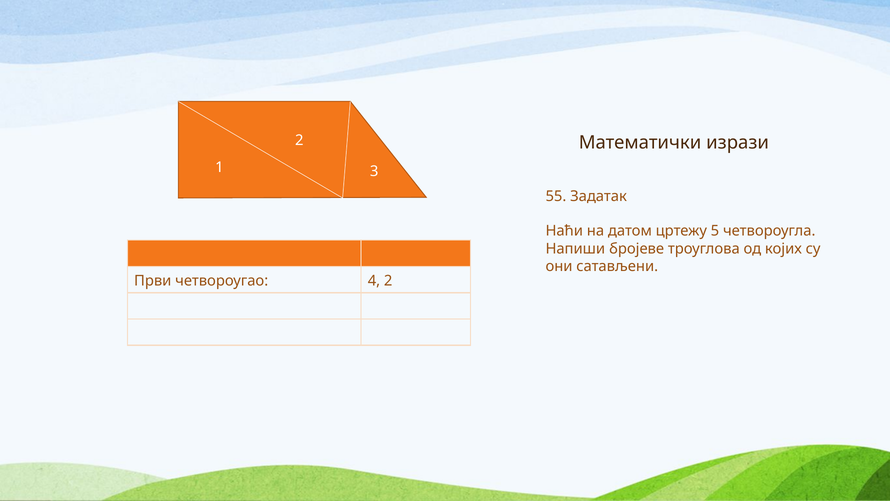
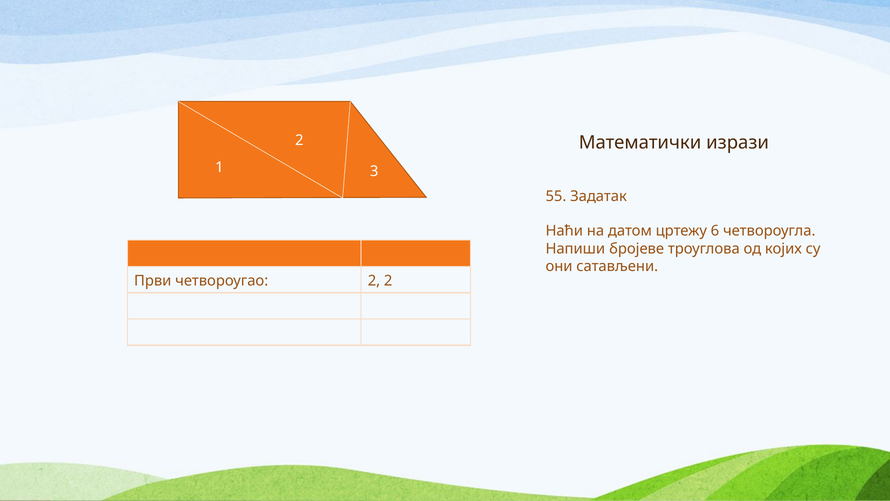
5: 5 -> 6
четвороугао 4: 4 -> 2
